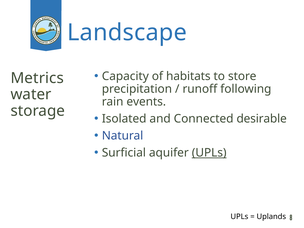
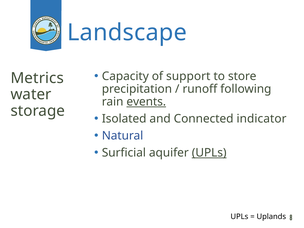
habitats: habitats -> support
events underline: none -> present
desirable: desirable -> indicator
